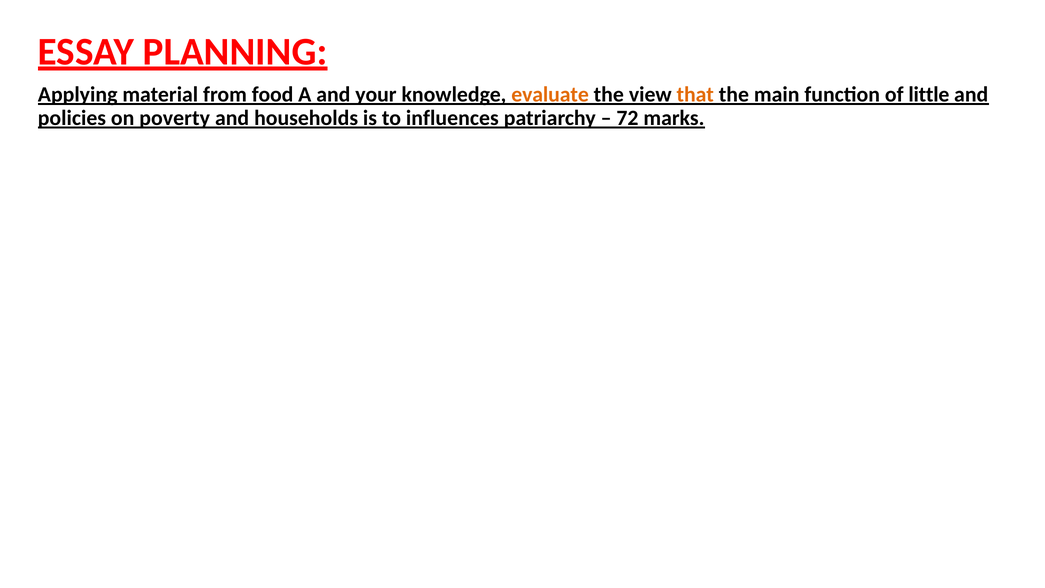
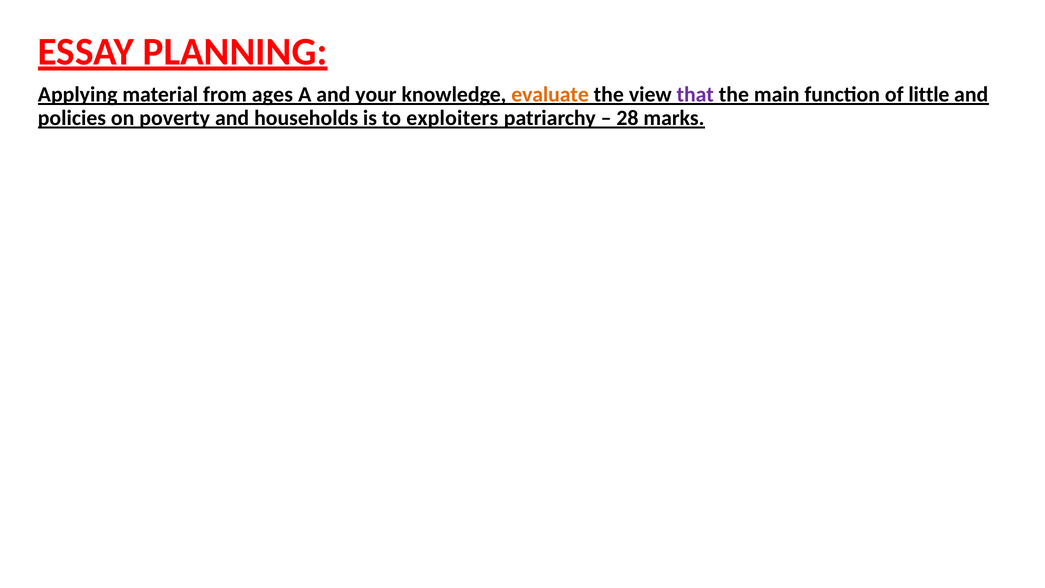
food: food -> ages
that colour: orange -> purple
influences: influences -> exploiters
72: 72 -> 28
